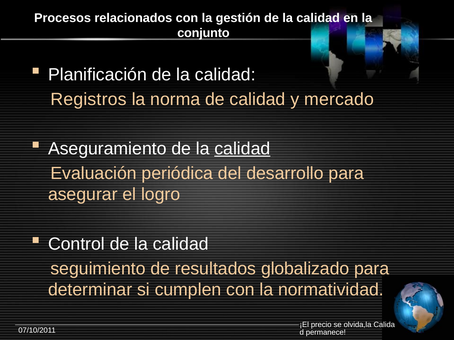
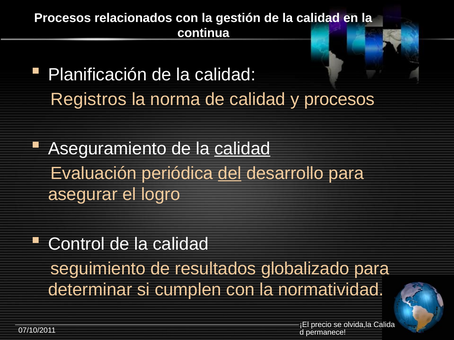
conjunto: conjunto -> continua
y mercado: mercado -> procesos
del underline: none -> present
